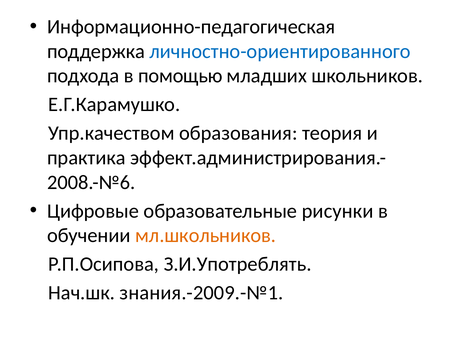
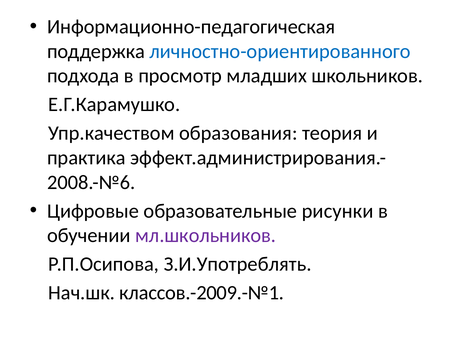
помощью: помощью -> просмотр
мл.школьников colour: orange -> purple
знания.-2009.-№1: знания.-2009.-№1 -> классов.-2009.-№1
